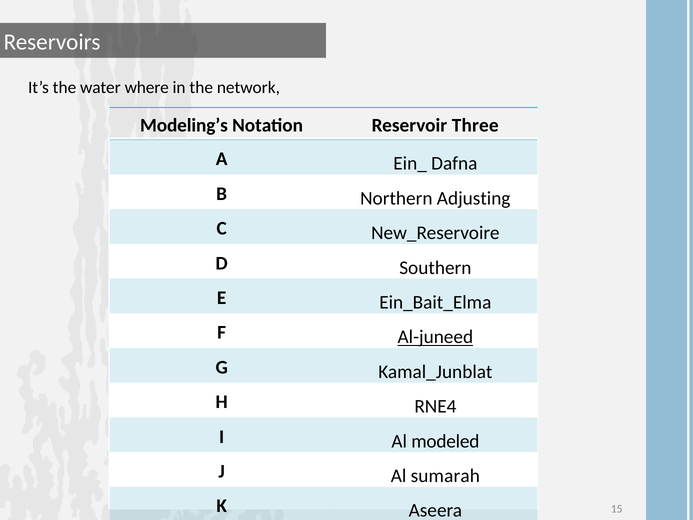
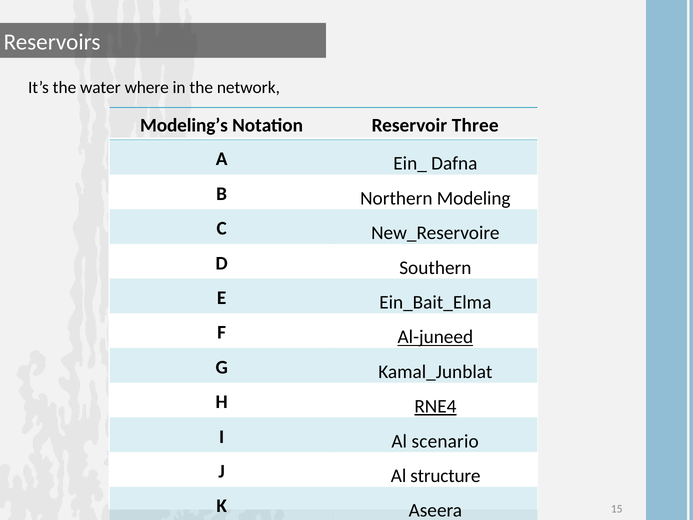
Adjusting: Adjusting -> Modeling
RNE4 underline: none -> present
modeled: modeled -> scenario
sumarah: sumarah -> structure
